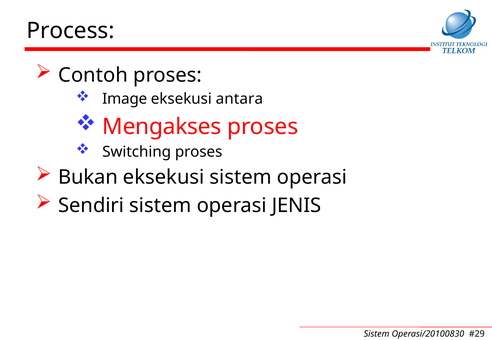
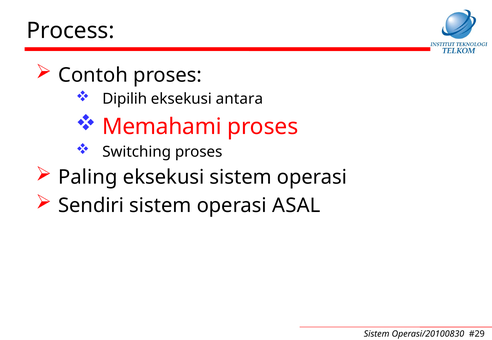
Image: Image -> Dipilih
Mengakses: Mengakses -> Memahami
Bukan: Bukan -> Paling
JENIS: JENIS -> ASAL
